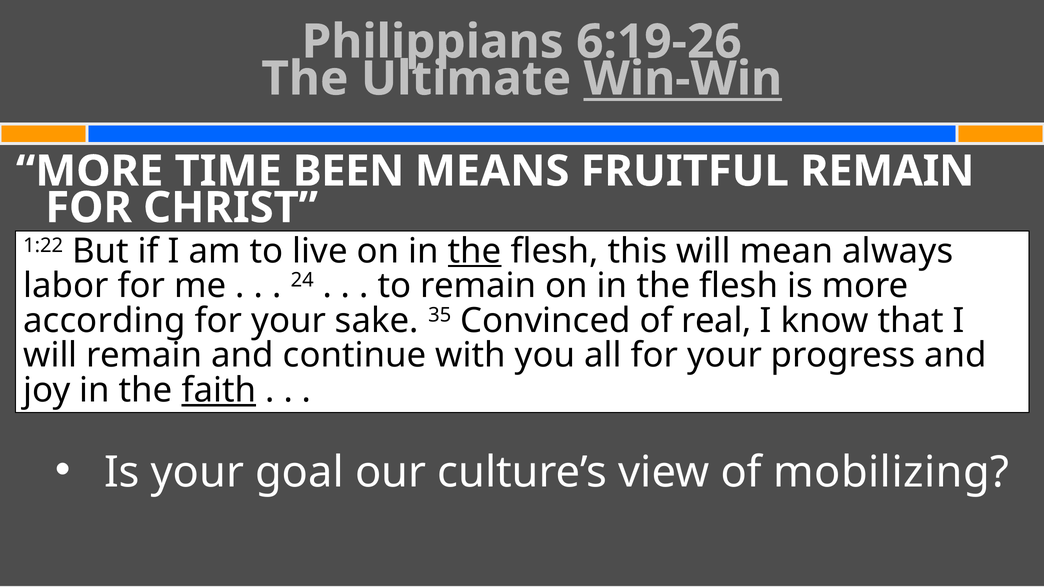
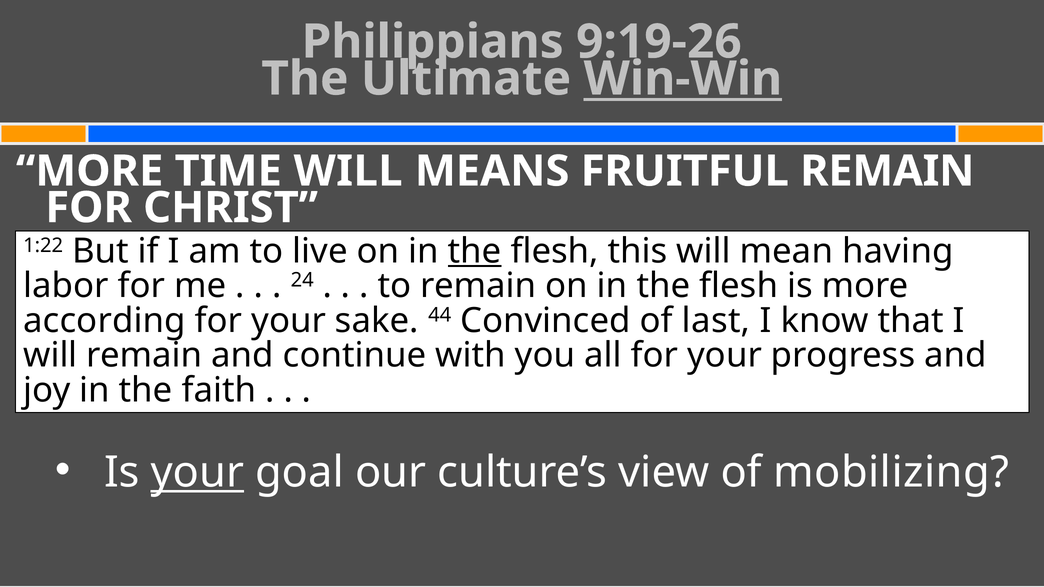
6:19-26: 6:19-26 -> 9:19-26
TIME BEEN: BEEN -> WILL
always: always -> having
35: 35 -> 44
real: real -> last
faith underline: present -> none
your at (197, 473) underline: none -> present
